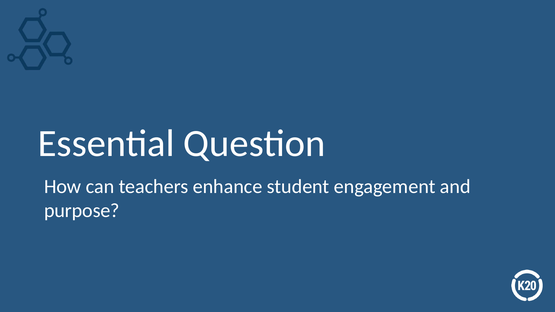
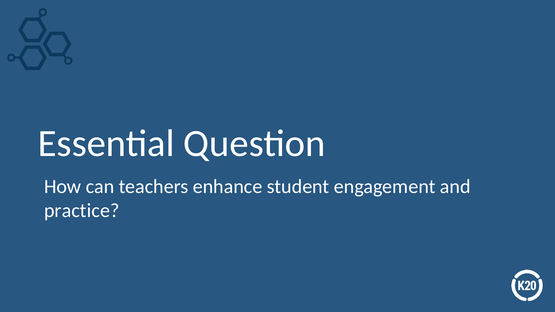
purpose: purpose -> practice
